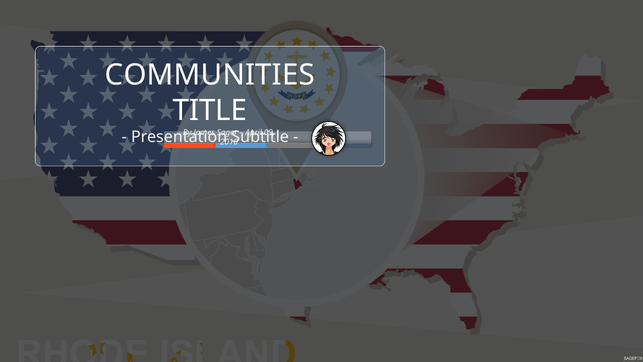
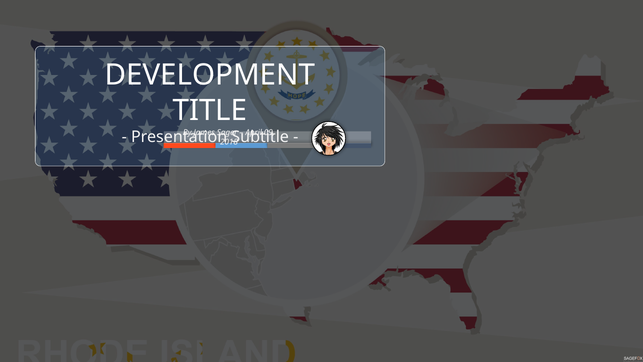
COMMUNITIES: COMMUNITIES -> DEVELOPMENT
